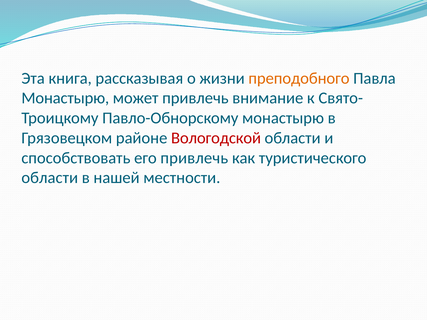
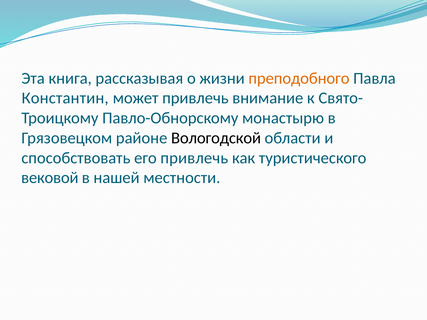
Монастырю at (65, 98): Монастырю -> Константин
Вологодской colour: red -> black
области at (50, 178): области -> вековой
